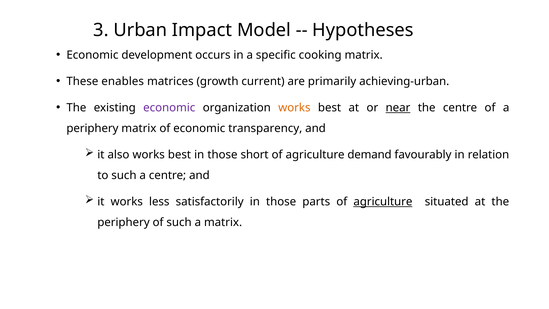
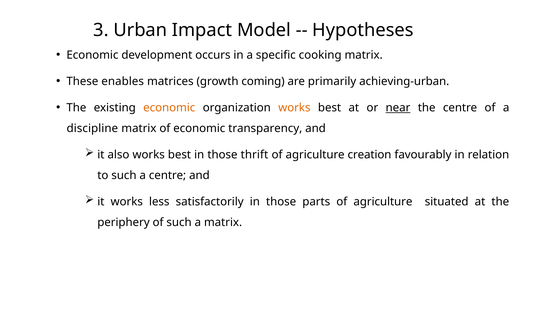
current: current -> coming
economic at (169, 108) colour: purple -> orange
periphery at (92, 128): periphery -> discipline
short: short -> thrift
demand: demand -> creation
agriculture at (383, 202) underline: present -> none
